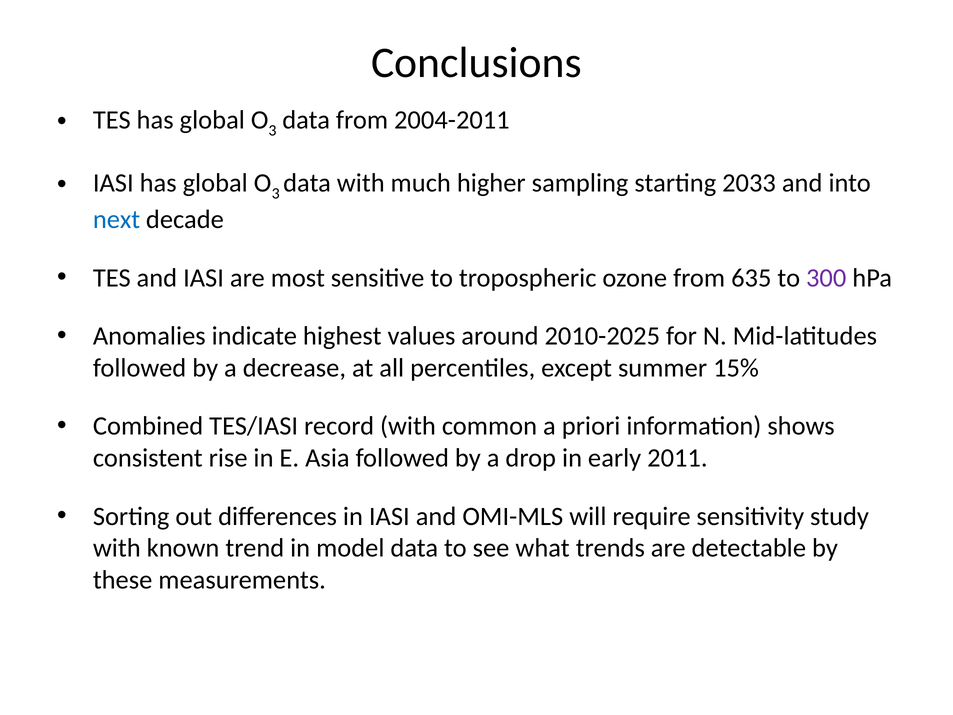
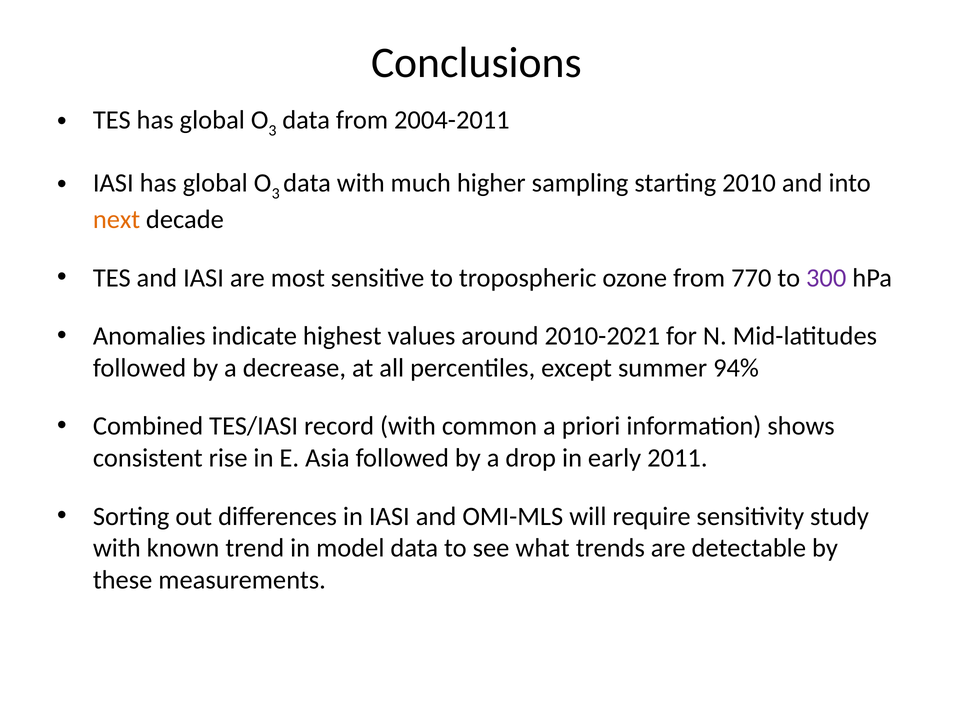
2033: 2033 -> 2010
next colour: blue -> orange
635: 635 -> 770
2010-2025: 2010-2025 -> 2010-2021
15%: 15% -> 94%
